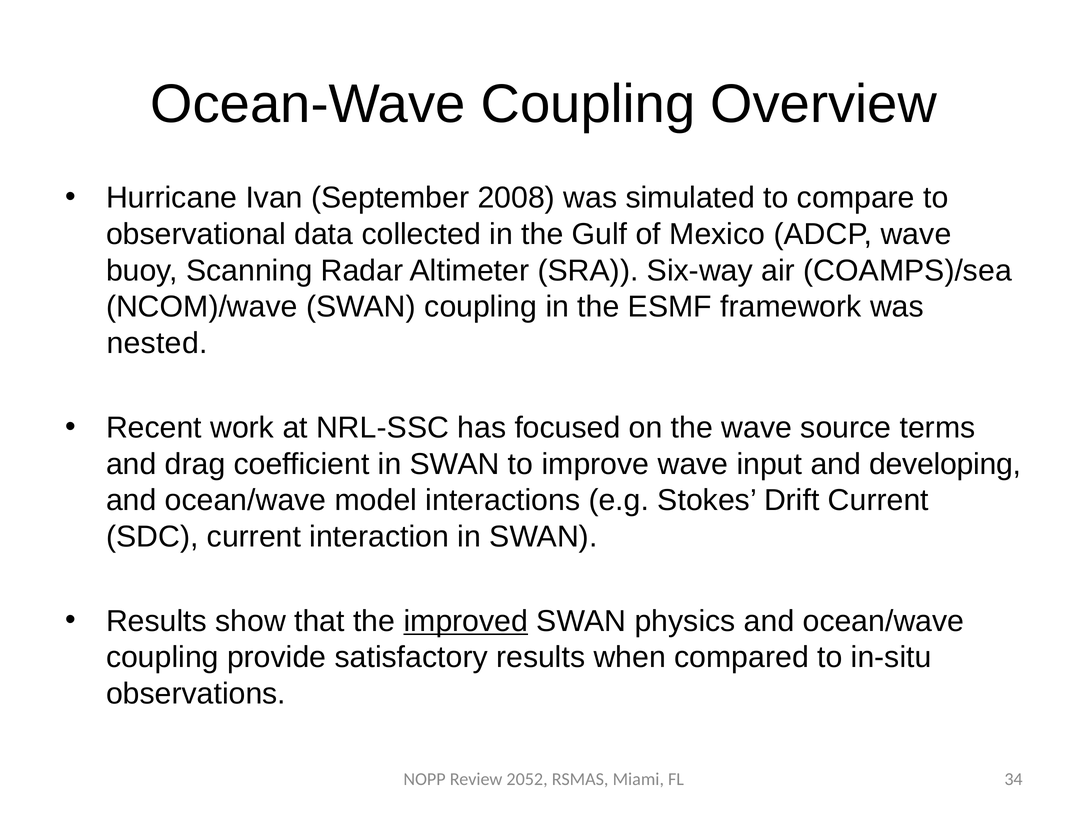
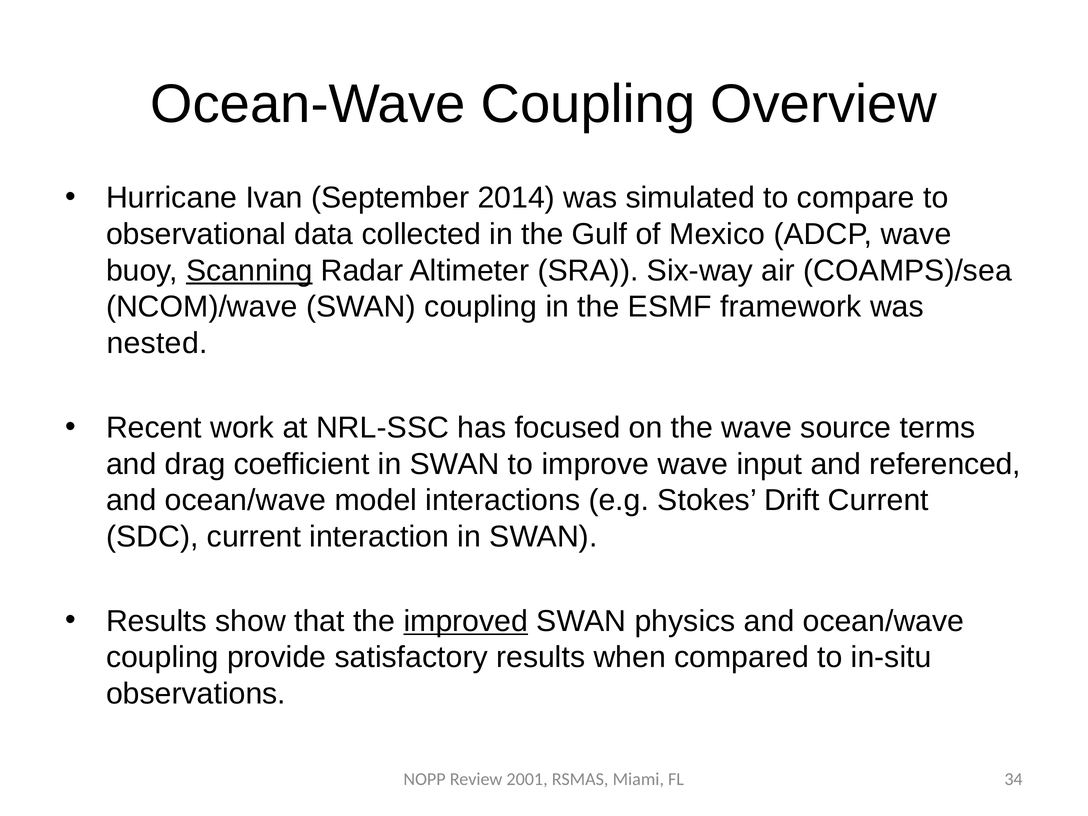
2008: 2008 -> 2014
Scanning underline: none -> present
developing: developing -> referenced
2052: 2052 -> 2001
